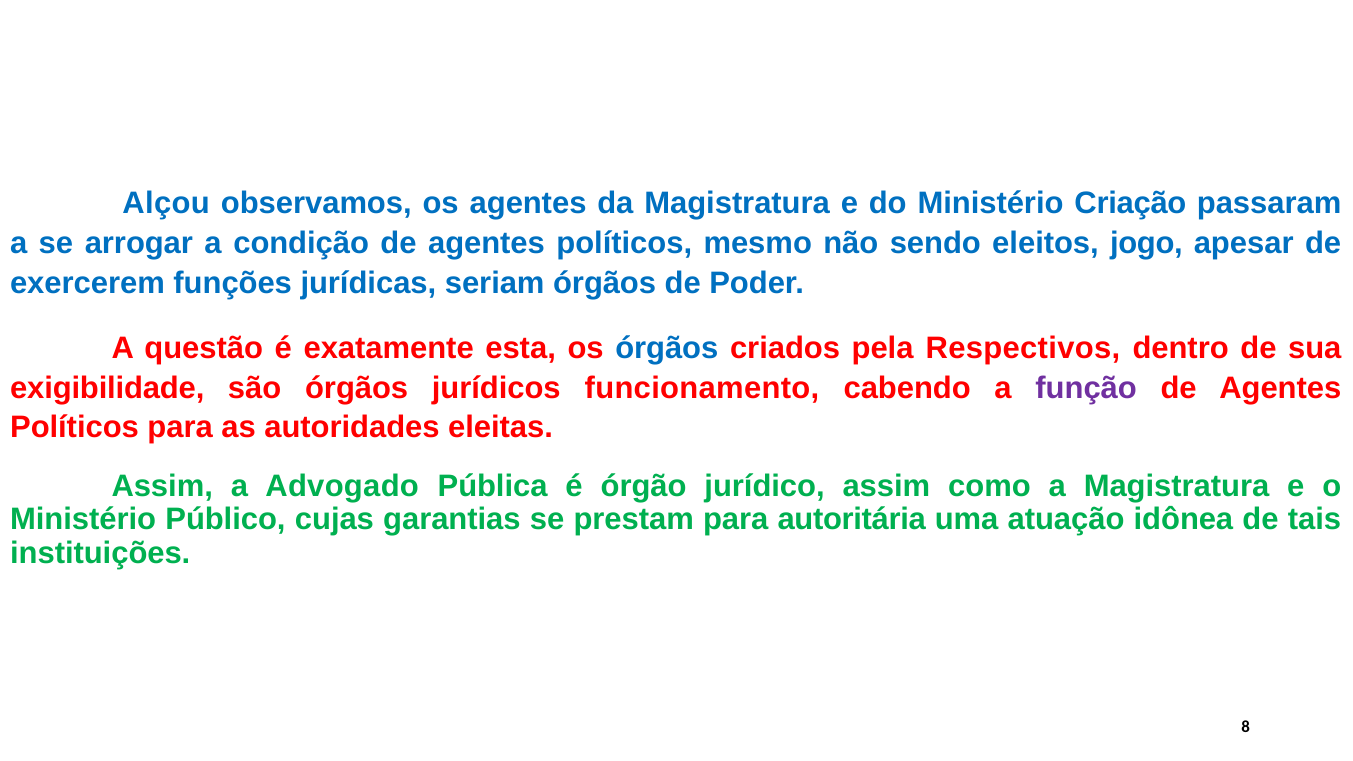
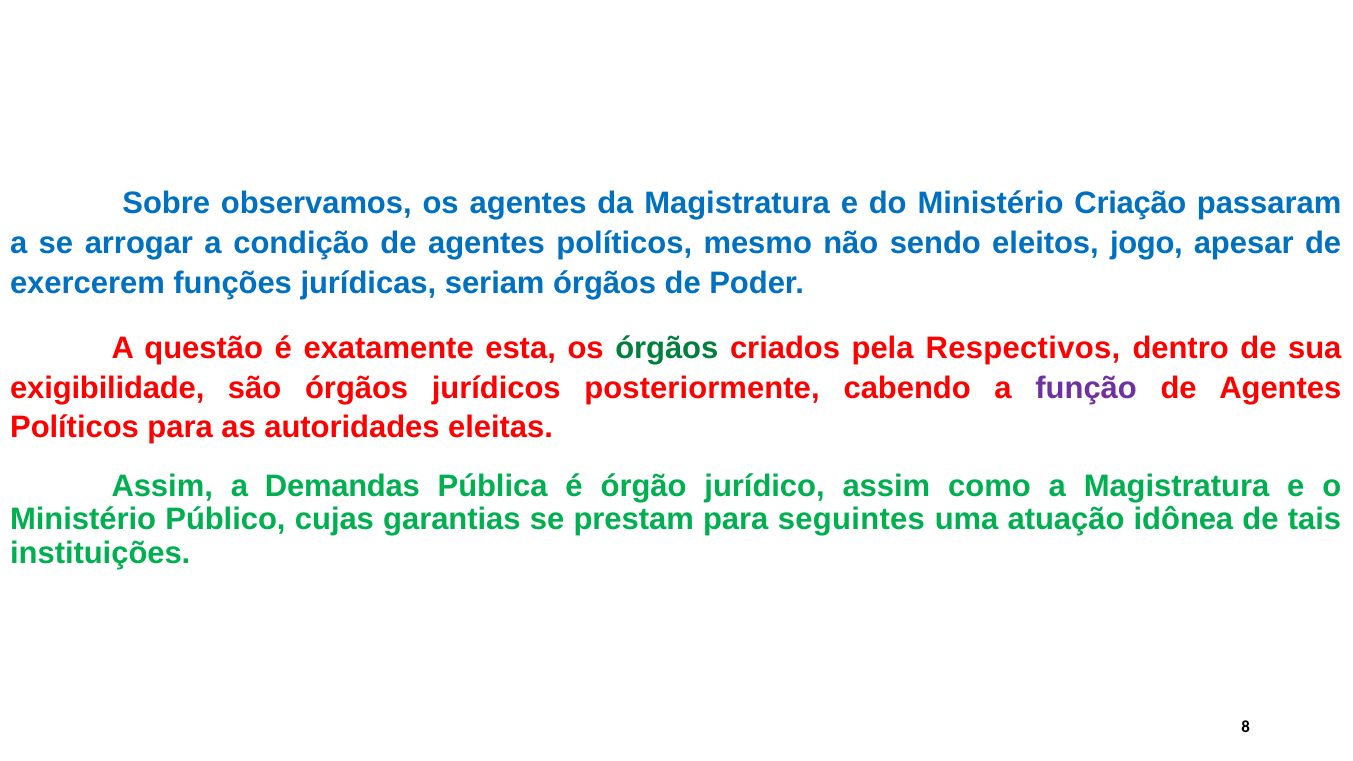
Alçou: Alçou -> Sobre
órgãos at (667, 348) colour: blue -> green
funcionamento: funcionamento -> posteriormente
Advogado: Advogado -> Demandas
autoritária: autoritária -> seguintes
